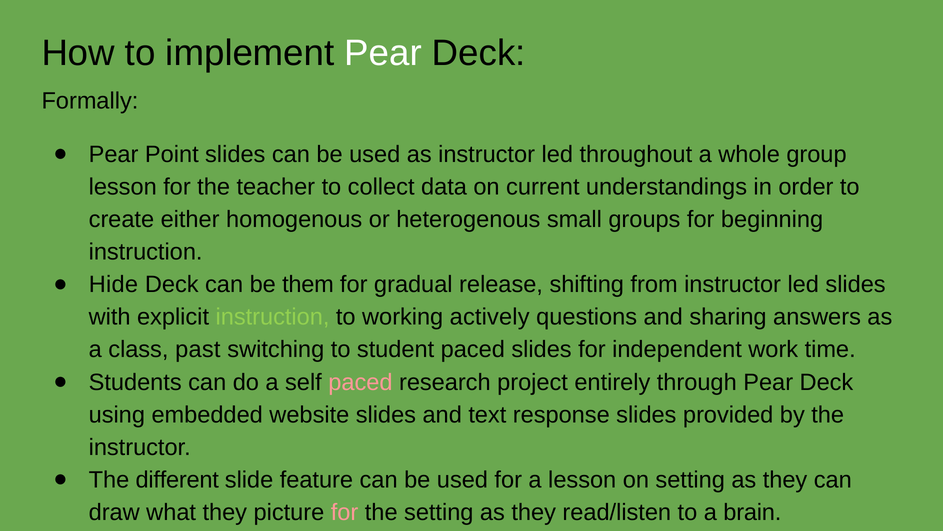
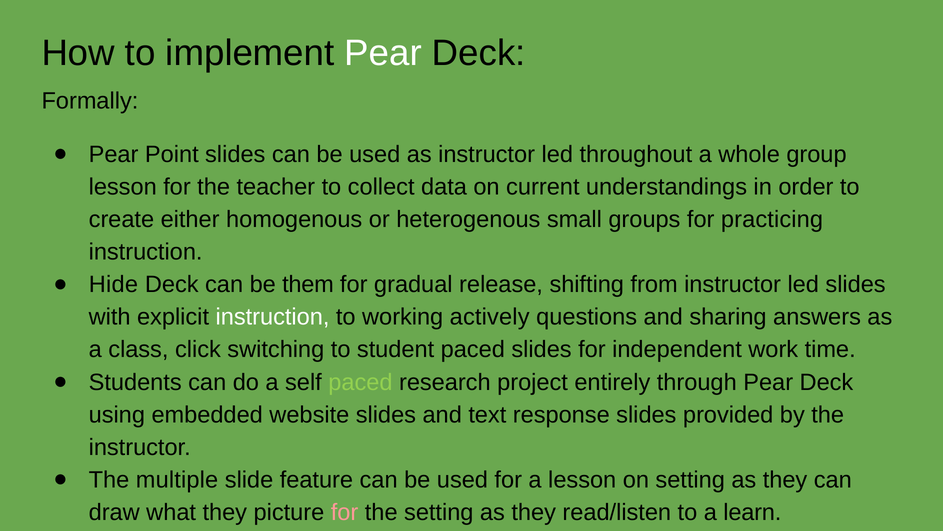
beginning: beginning -> practicing
instruction at (273, 317) colour: light green -> white
past: past -> click
paced at (360, 382) colour: pink -> light green
different: different -> multiple
brain: brain -> learn
